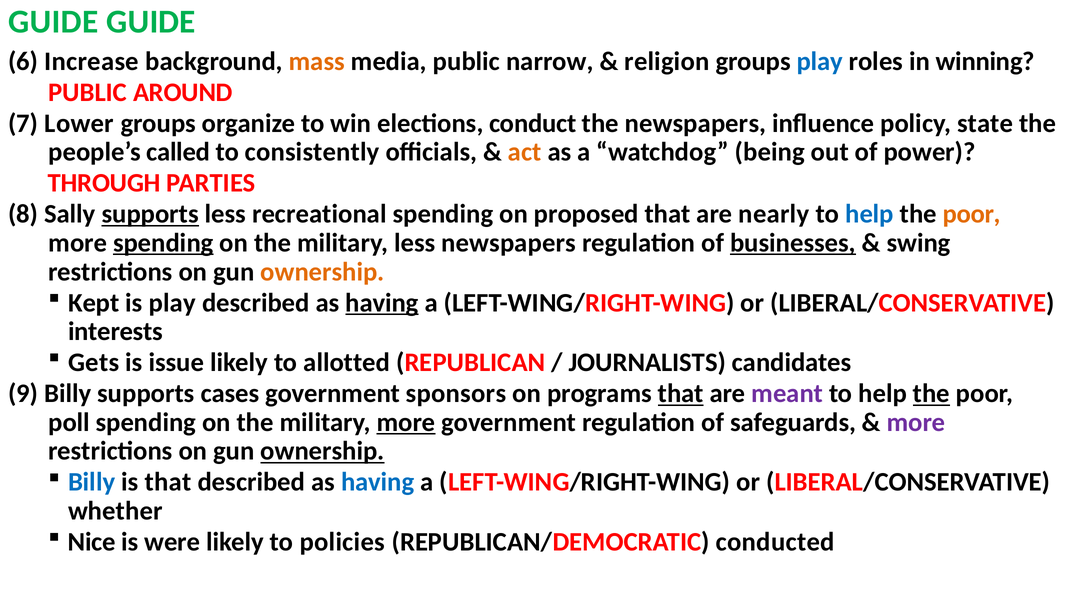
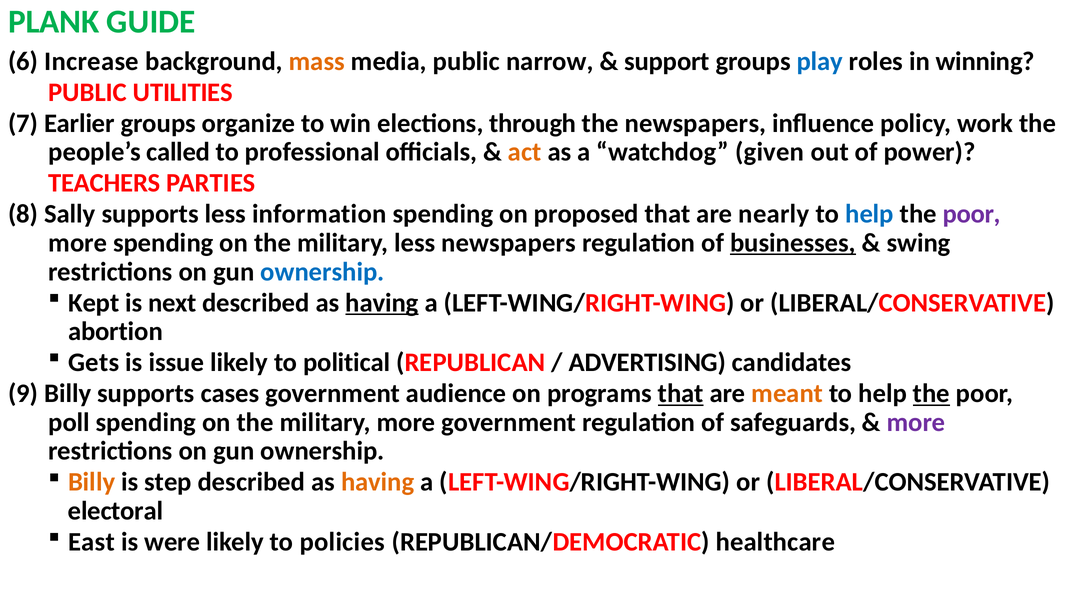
GUIDE at (53, 22): GUIDE -> PLANK
religion: religion -> support
AROUND: AROUND -> UTILITIES
Lower: Lower -> Earlier
conduct: conduct -> through
state: state -> work
consistently: consistently -> professional
being: being -> given
THROUGH: THROUGH -> TEACHERS
supports at (150, 214) underline: present -> none
recreational: recreational -> information
poor at (972, 214) colour: orange -> purple
spending at (163, 243) underline: present -> none
ownership at (323, 272) colour: orange -> blue
is play: play -> next
interests: interests -> abortion
allotted: allotted -> political
JOURNALISTS: JOURNALISTS -> ADVERTISING
sponsors: sponsors -> audience
meant colour: purple -> orange
more at (406, 423) underline: present -> none
ownership at (323, 451) underline: present -> none
Billy at (92, 482) colour: blue -> orange
is that: that -> step
having at (378, 482) colour: blue -> orange
whether: whether -> electoral
Nice: Nice -> East
conducted: conducted -> healthcare
